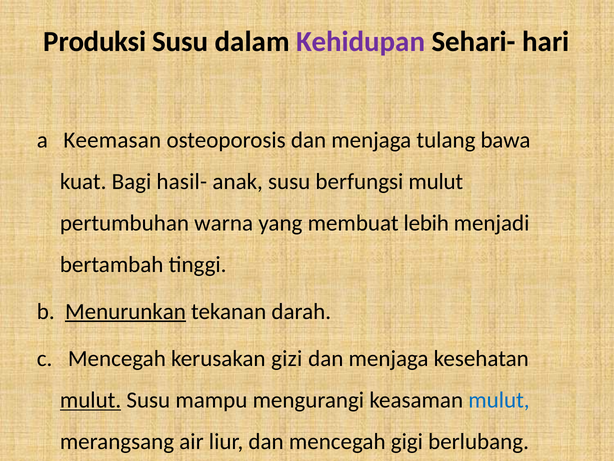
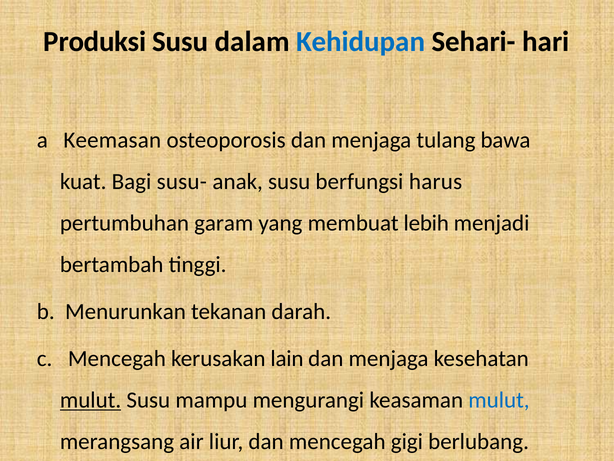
Kehidupan colour: purple -> blue
hasil-: hasil- -> susu-
berfungsi mulut: mulut -> harus
warna: warna -> garam
Menurunkan underline: present -> none
gizi: gizi -> lain
